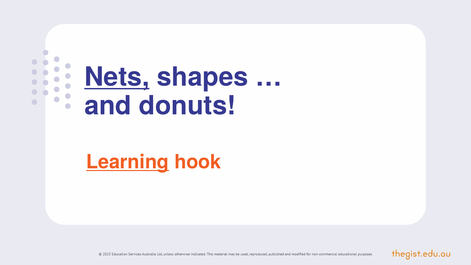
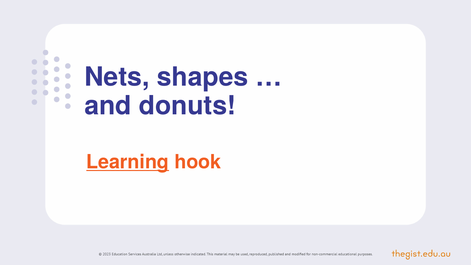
Nets underline: present -> none
